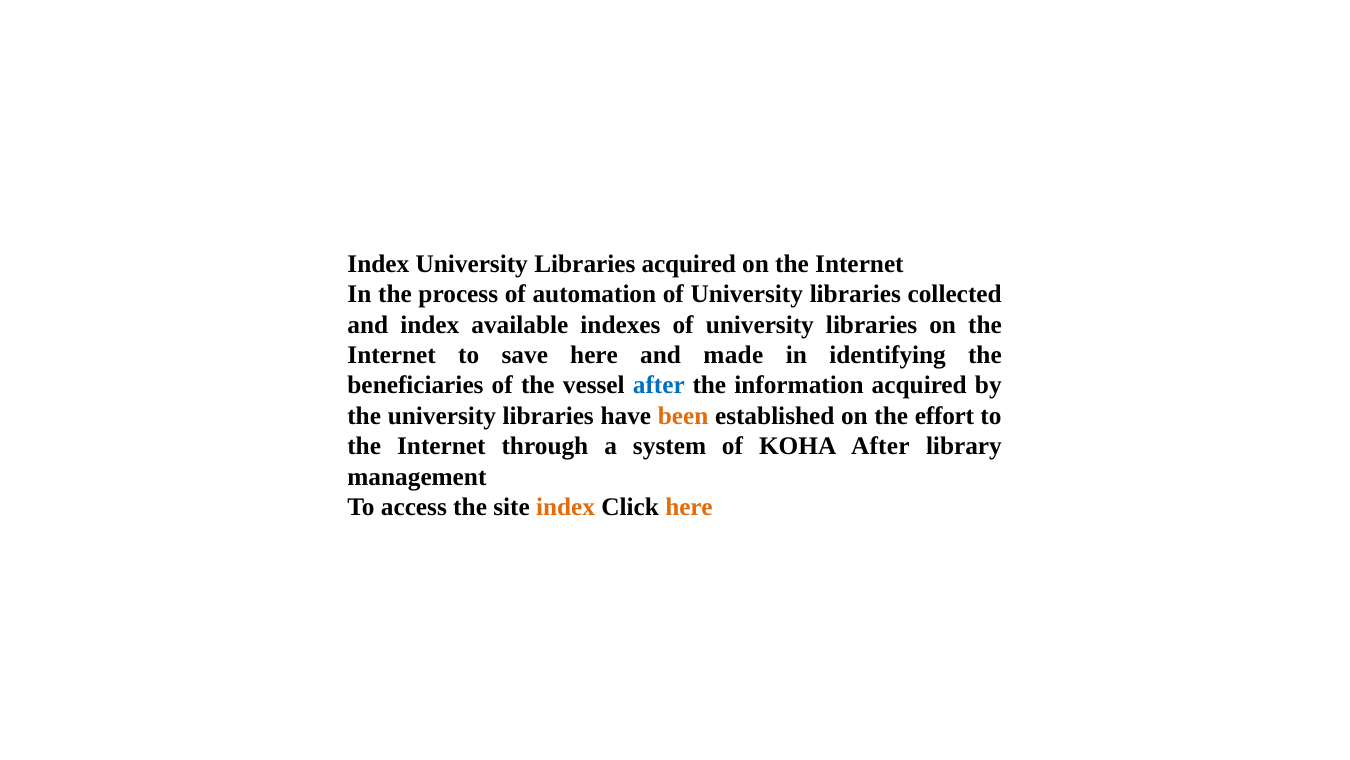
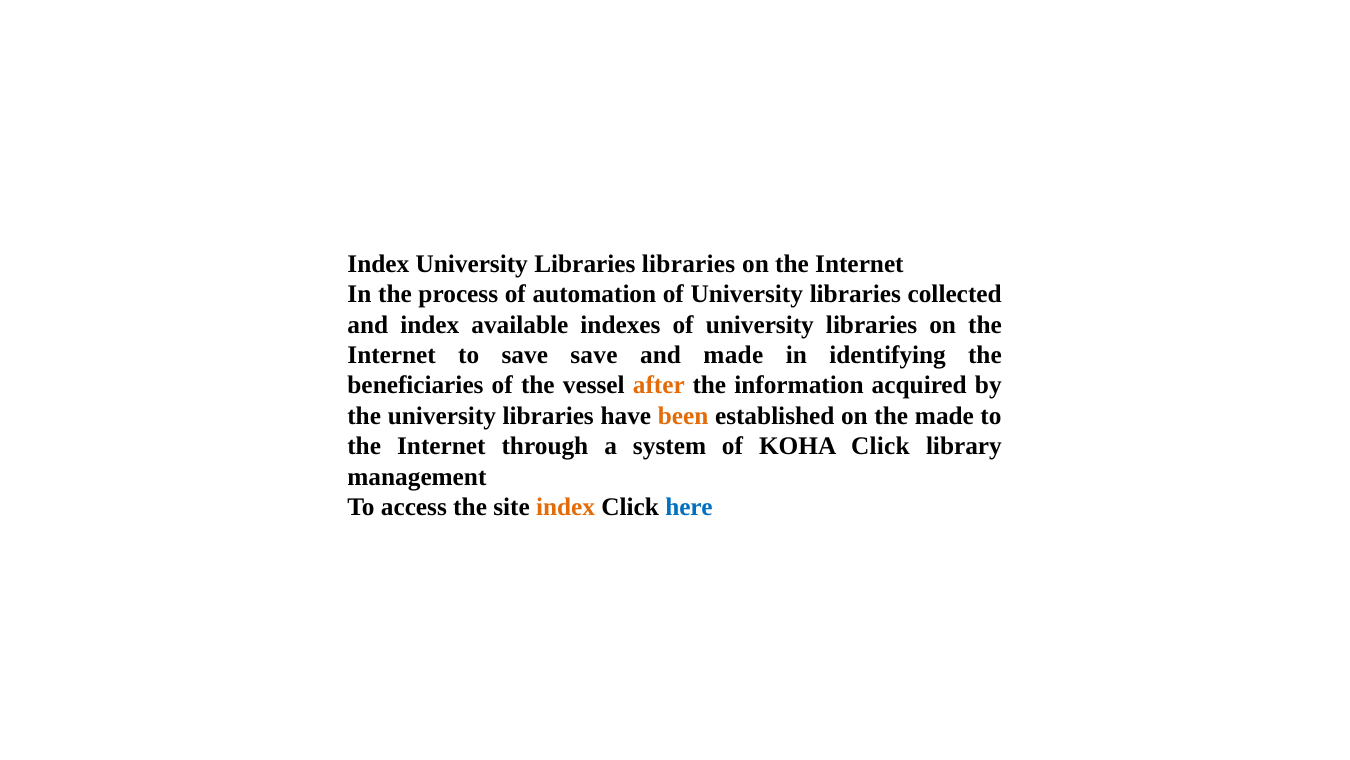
Libraries acquired: acquired -> libraries
save here: here -> save
after at (659, 385) colour: blue -> orange
the effort: effort -> made
KOHA After: After -> Click
here at (689, 507) colour: orange -> blue
